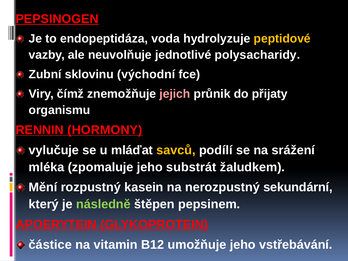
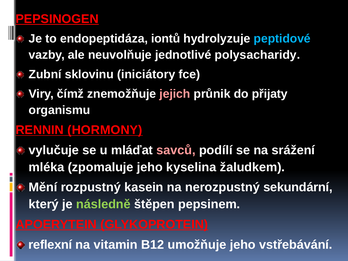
voda: voda -> iontů
peptidové colour: yellow -> light blue
východní: východní -> iniciátory
savců colour: yellow -> pink
substrát: substrát -> kyselina
částice: částice -> reflexní
